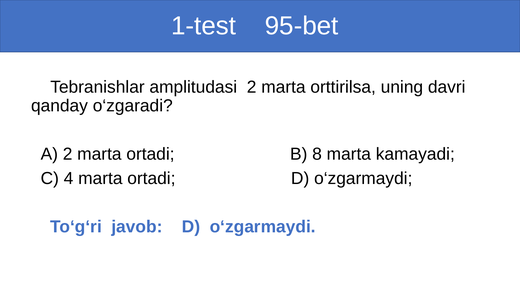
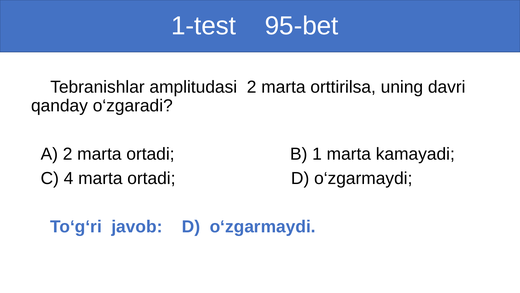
8: 8 -> 1
